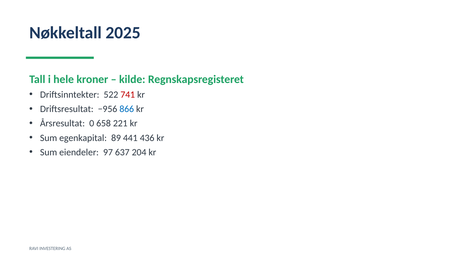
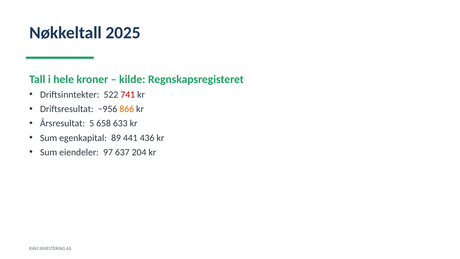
866 colour: blue -> orange
0: 0 -> 5
221: 221 -> 633
